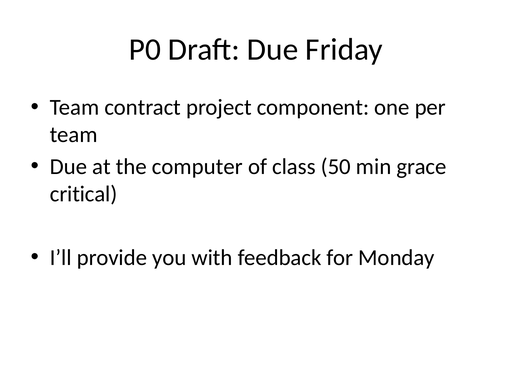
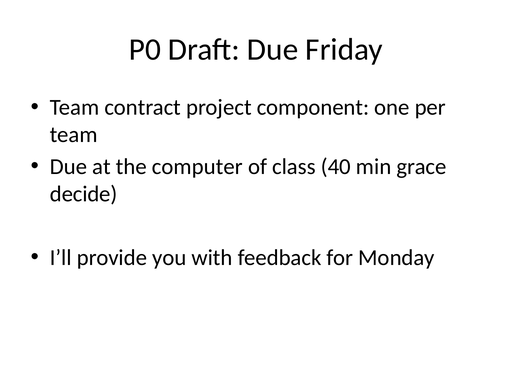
50: 50 -> 40
critical: critical -> decide
